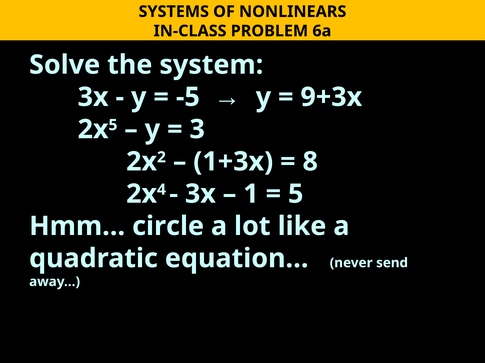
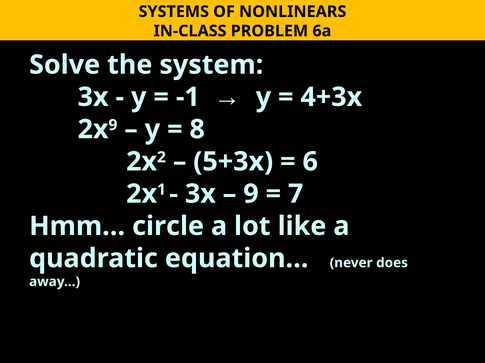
-5: -5 -> -1
9+3x: 9+3x -> 4+3x
5 at (113, 125): 5 -> 9
3: 3 -> 8
1+3x: 1+3x -> 5+3x
8: 8 -> 6
4: 4 -> 1
1 at (251, 194): 1 -> 9
5 at (296, 194): 5 -> 7
send: send -> does
